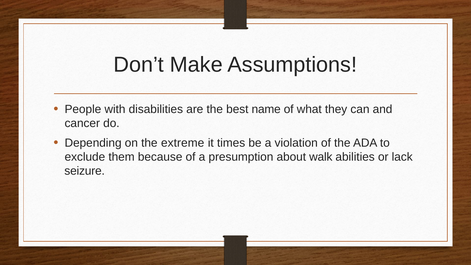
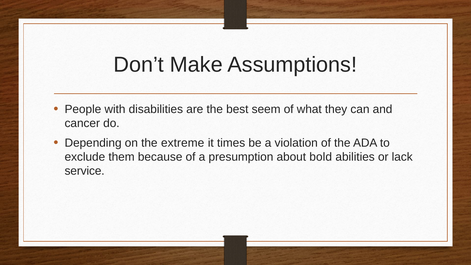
name: name -> seem
walk: walk -> bold
seizure: seizure -> service
